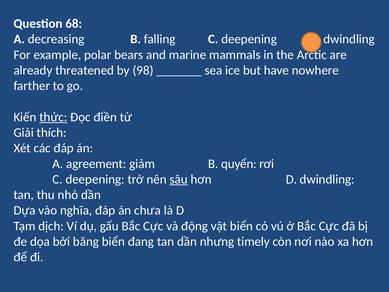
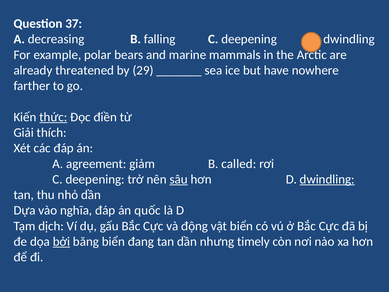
68: 68 -> 37
98: 98 -> 29
quyển: quyển -> called
dwindling at (327, 179) underline: none -> present
chưa: chưa -> quốc
bởi underline: none -> present
